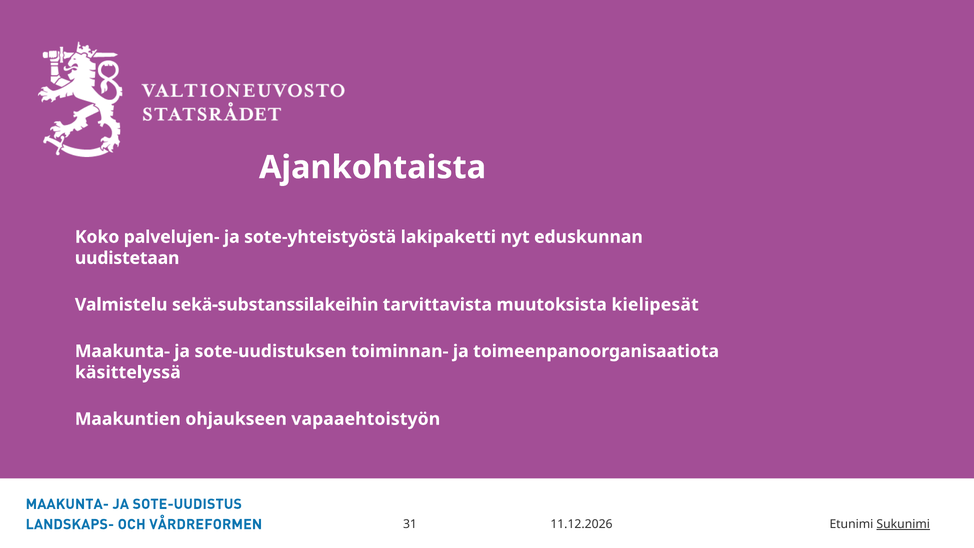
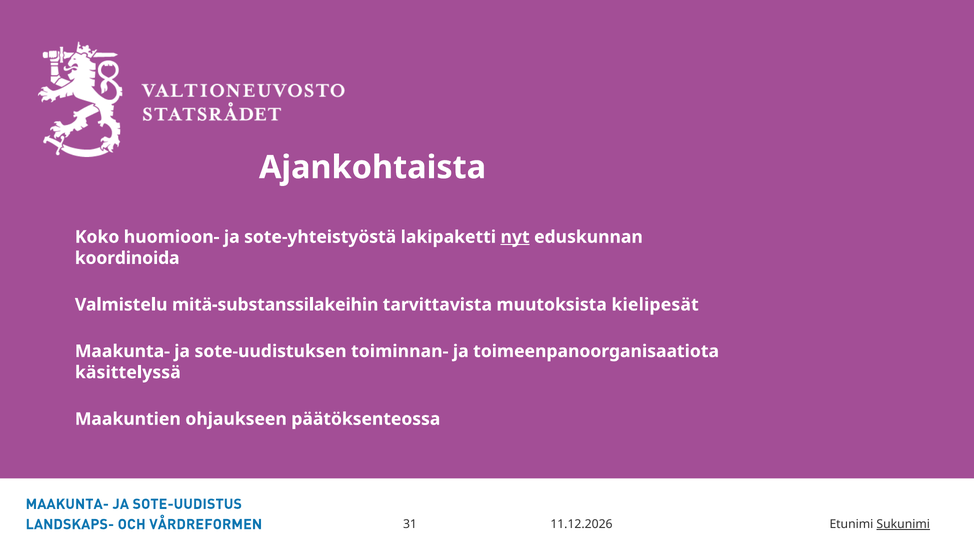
palvelujen-: palvelujen- -> huomioon-
nyt underline: none -> present
uudistetaan: uudistetaan -> koordinoida
sekä-substanssilakeihin: sekä-substanssilakeihin -> mitä-substanssilakeihin
vapaaehtoistyön: vapaaehtoistyön -> päätöksenteossa
